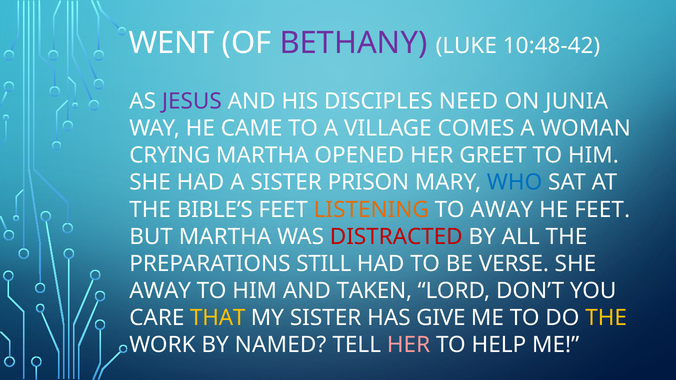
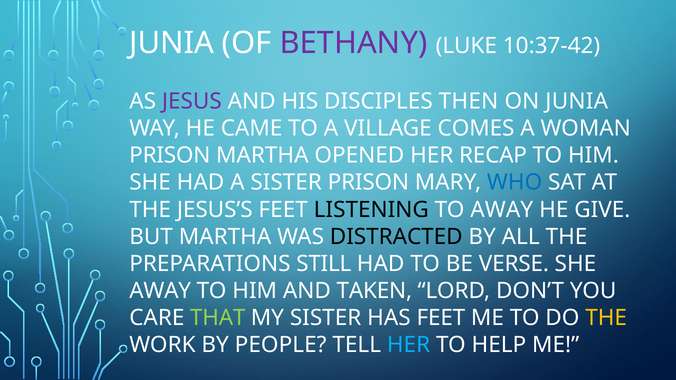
WENT at (172, 43): WENT -> JUNIA
10:48-42: 10:48-42 -> 10:37-42
NEED: NEED -> THEN
CRYING at (170, 156): CRYING -> PRISON
GREET: GREET -> RECAP
BIBLE’S: BIBLE’S -> JESUS’S
LISTENING colour: orange -> black
HE FEET: FEET -> GIVE
DISTRACTED colour: red -> black
THAT colour: yellow -> light green
HAS GIVE: GIVE -> FEET
NAMED: NAMED -> PEOPLE
HER at (409, 345) colour: pink -> light blue
